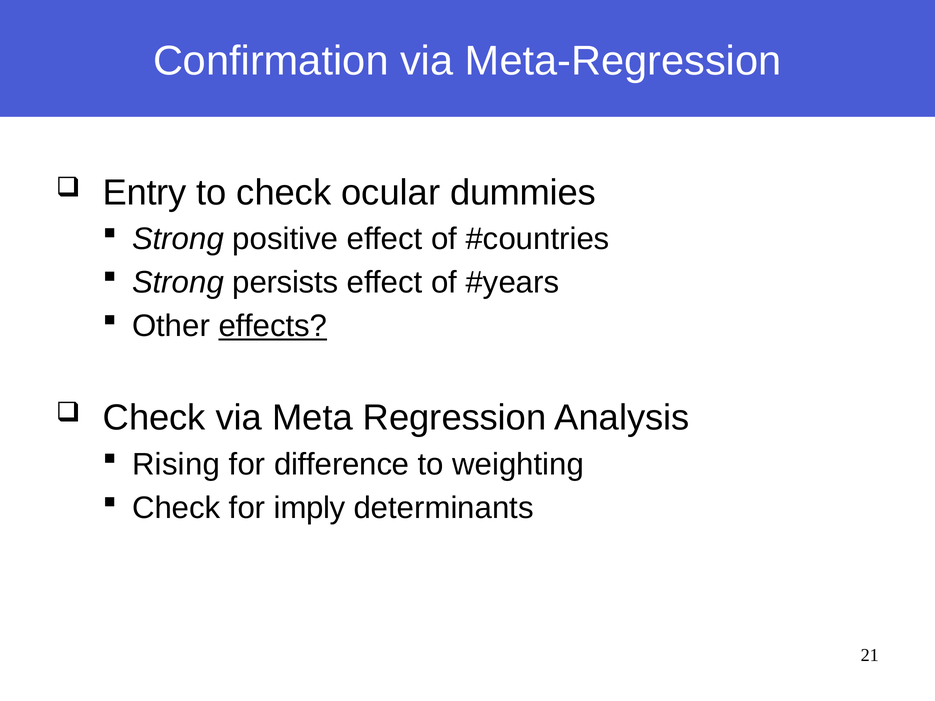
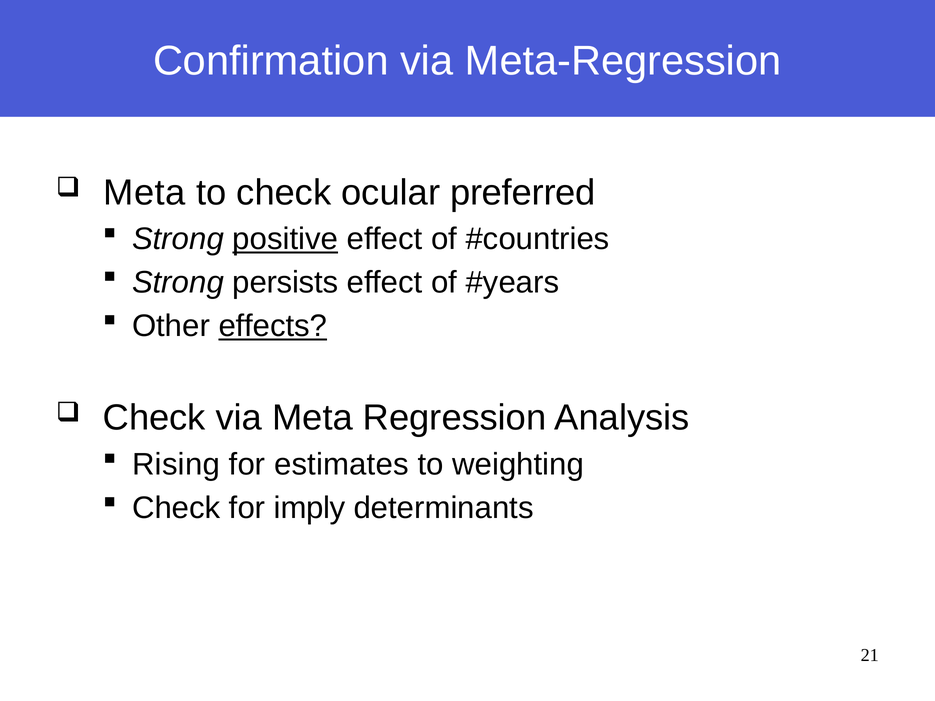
Entry at (145, 193): Entry -> Meta
dummies: dummies -> preferred
positive underline: none -> present
difference: difference -> estimates
